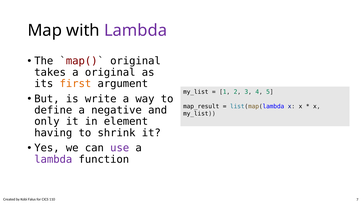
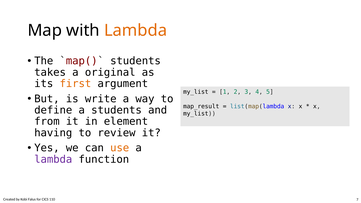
Lambda at (136, 30) colour: purple -> orange
original at (136, 61): original -> students
a negative: negative -> students
only: only -> from
shrink: shrink -> review
use colour: purple -> orange
